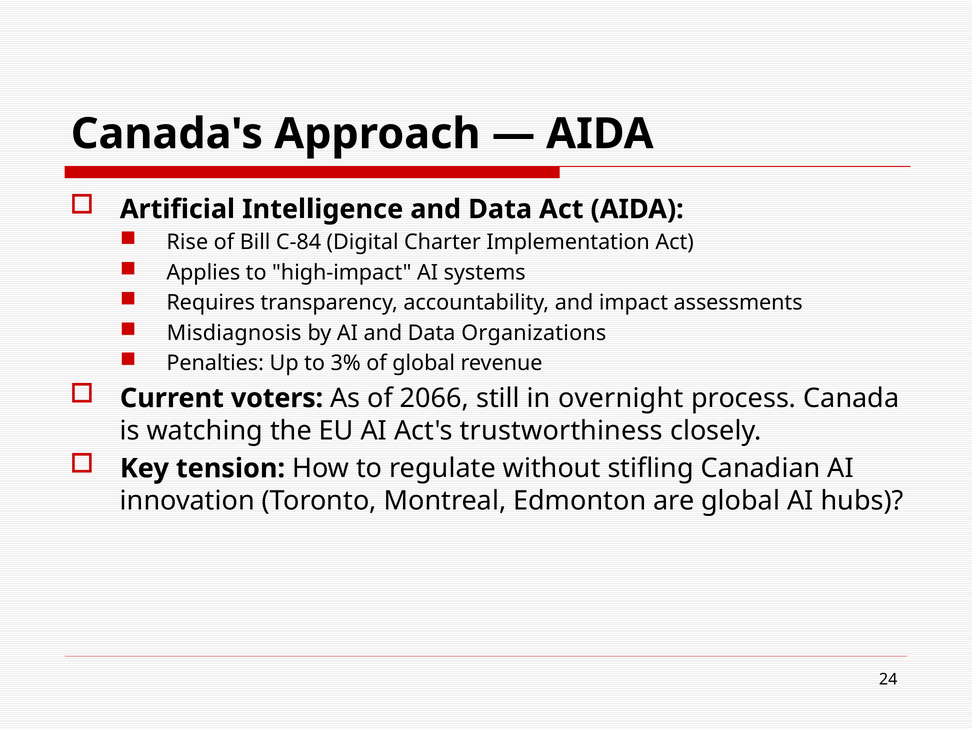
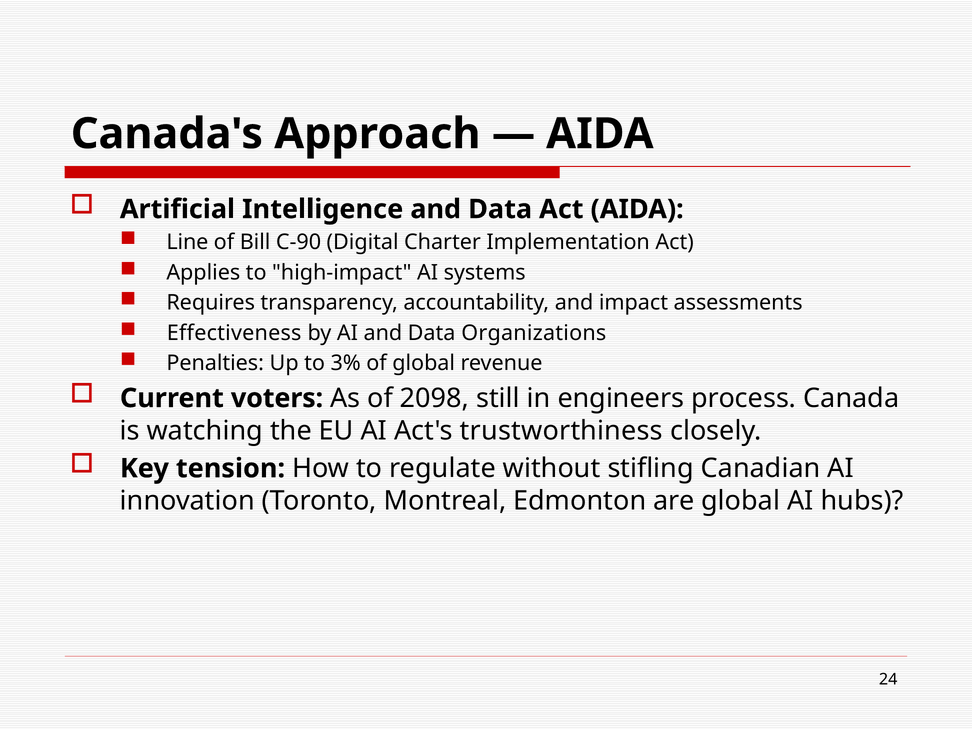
Rise: Rise -> Line
C-84: C-84 -> C-90
Misdiagnosis: Misdiagnosis -> Effectiveness
2066: 2066 -> 2098
overnight: overnight -> engineers
